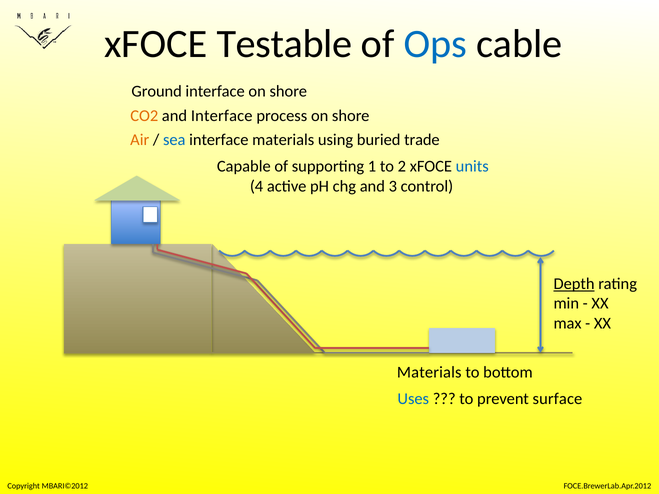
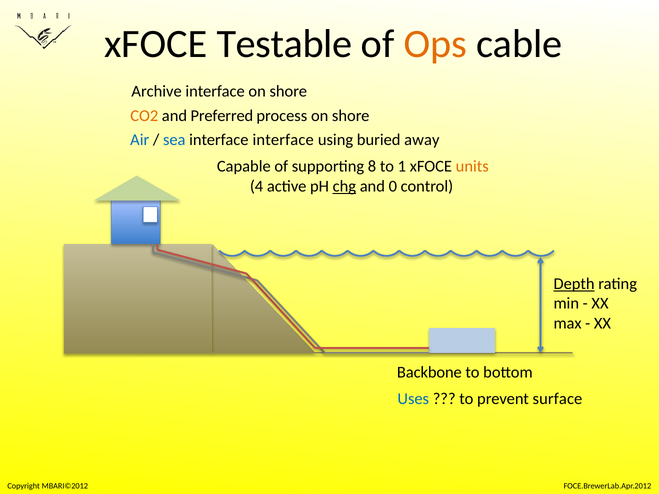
Ops colour: blue -> orange
Ground: Ground -> Archive
and Interface: Interface -> Preferred
Air colour: orange -> blue
interface materials: materials -> interface
trade: trade -> away
1: 1 -> 8
2: 2 -> 1
units colour: blue -> orange
chg underline: none -> present
3: 3 -> 0
Materials at (429, 372): Materials -> Backbone
